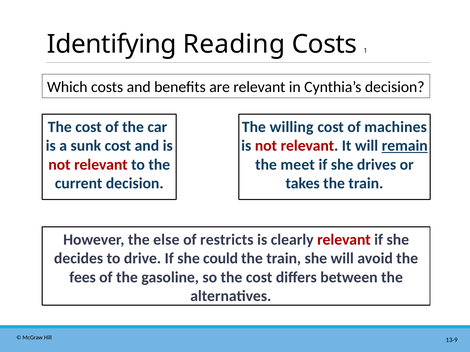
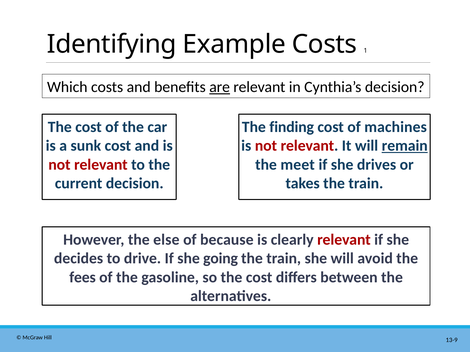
Reading: Reading -> Example
are underline: none -> present
willing: willing -> finding
restricts: restricts -> because
could: could -> going
